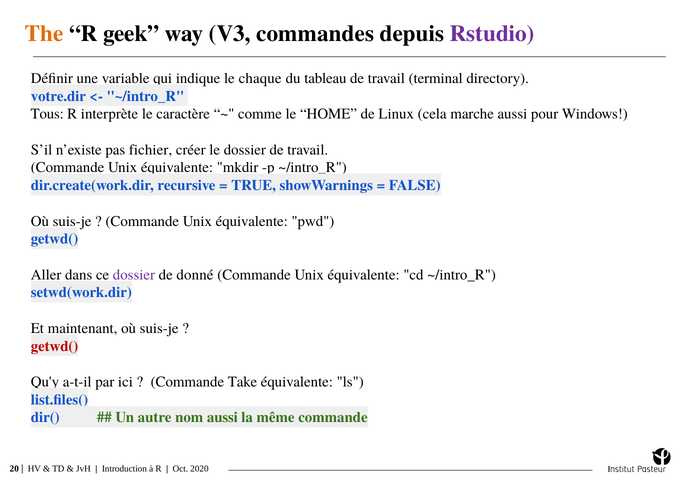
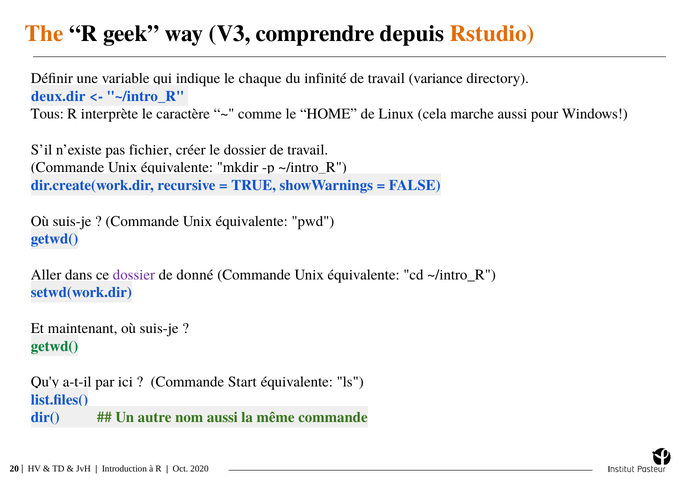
commandes: commandes -> comprendre
Rstudio colour: purple -> orange
tableau: tableau -> infinité
terminal: terminal -> variance
votre.dir: votre.dir -> deux.dir
getwd( at (55, 346) colour: red -> green
Take: Take -> Start
